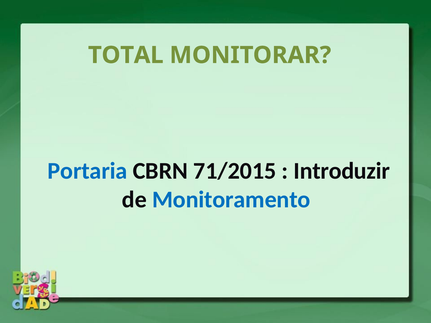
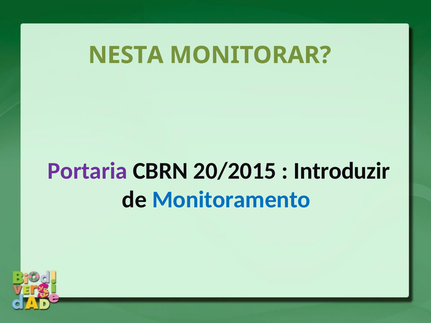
TOTAL: TOTAL -> NESTA
Portaria colour: blue -> purple
71/2015: 71/2015 -> 20/2015
